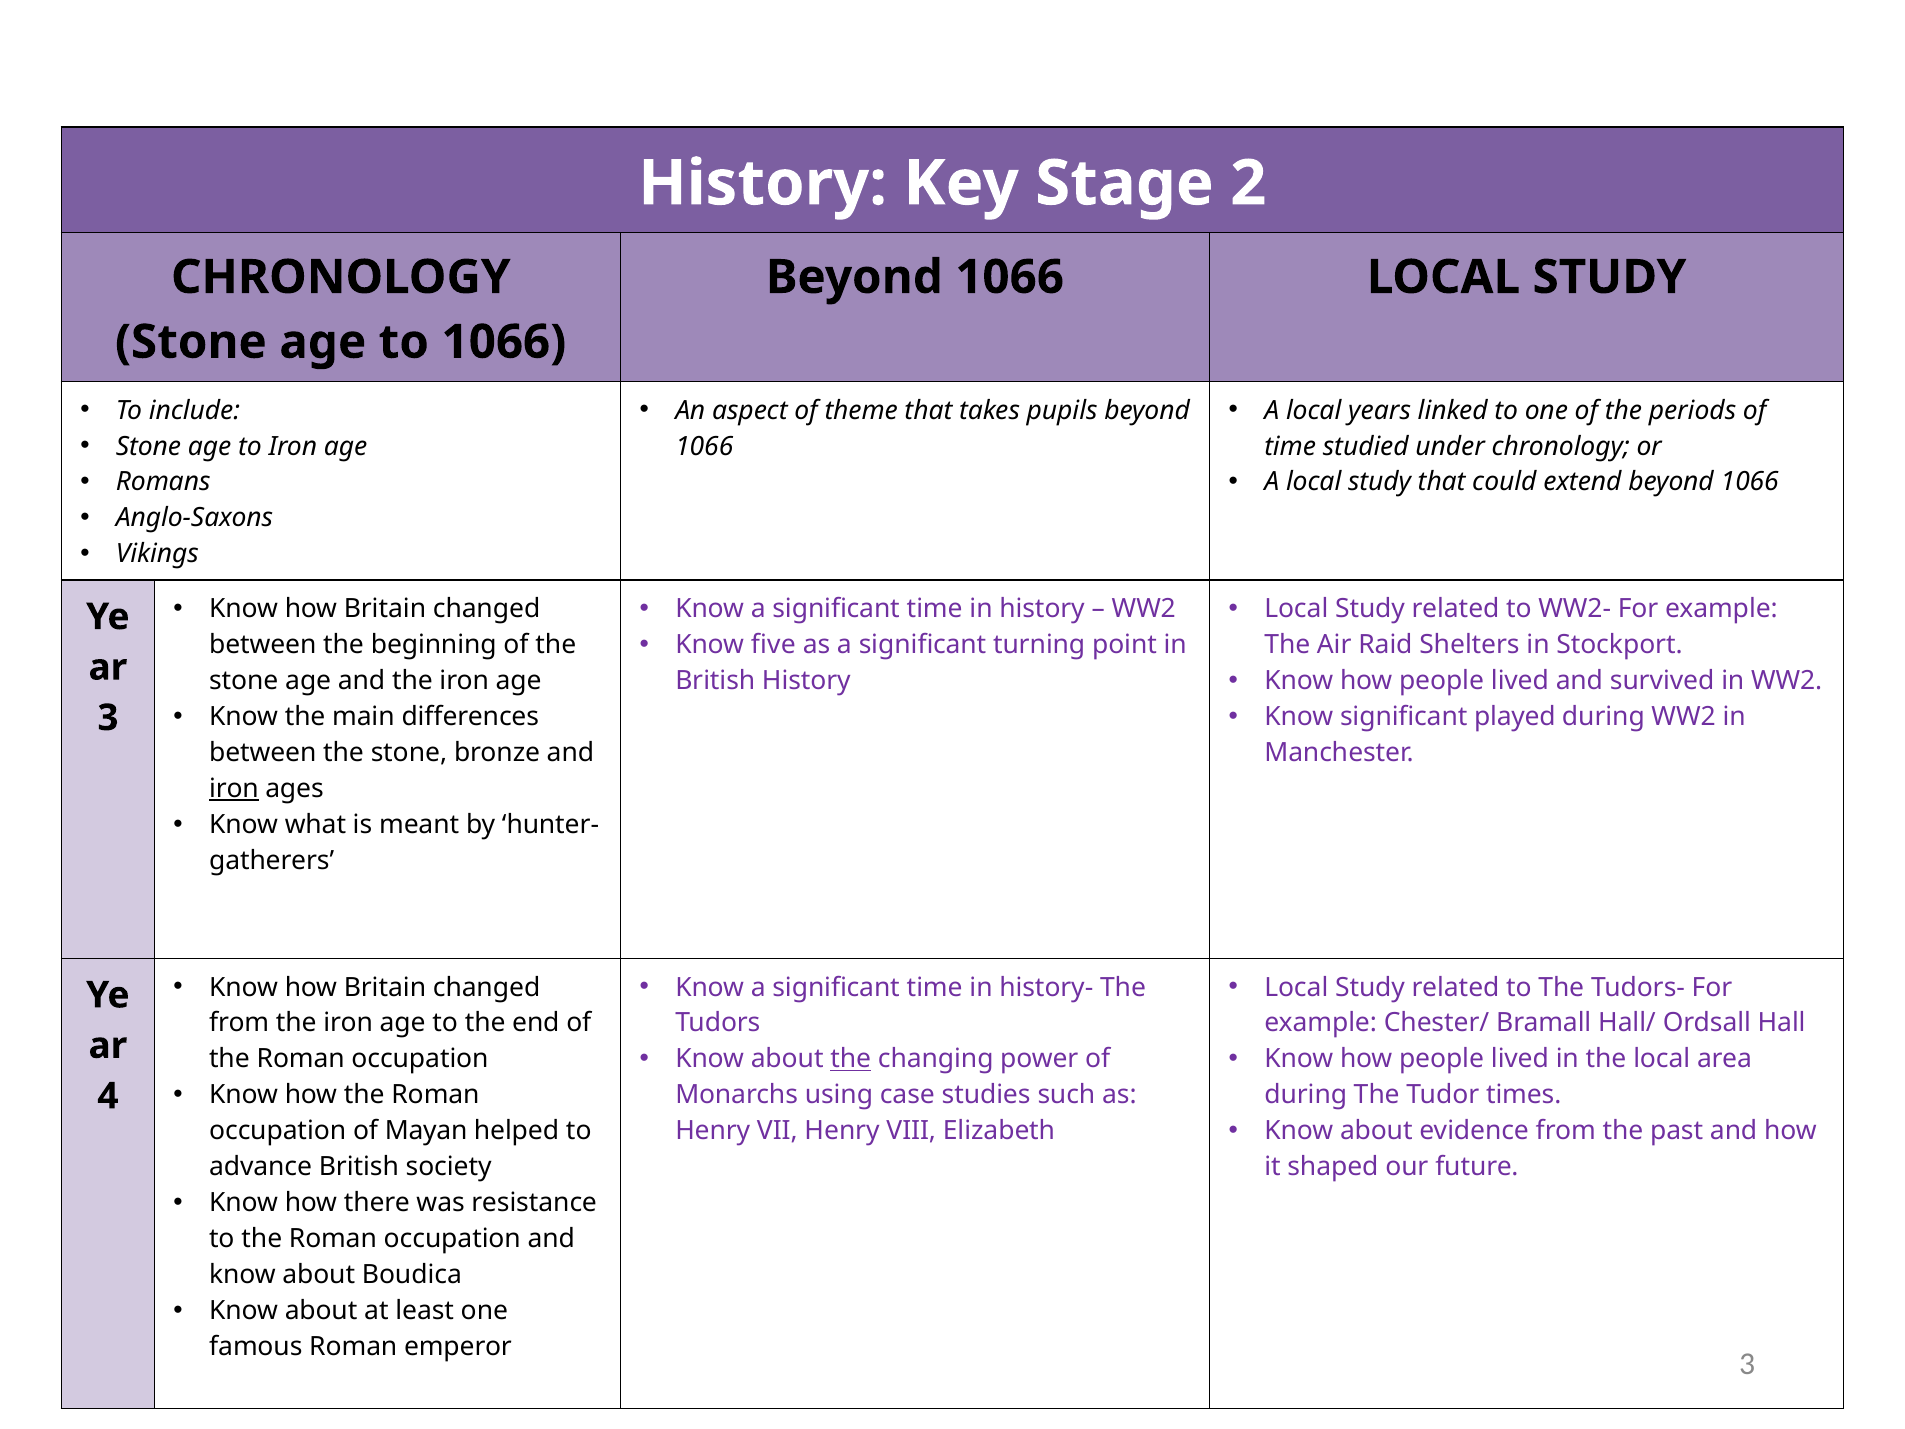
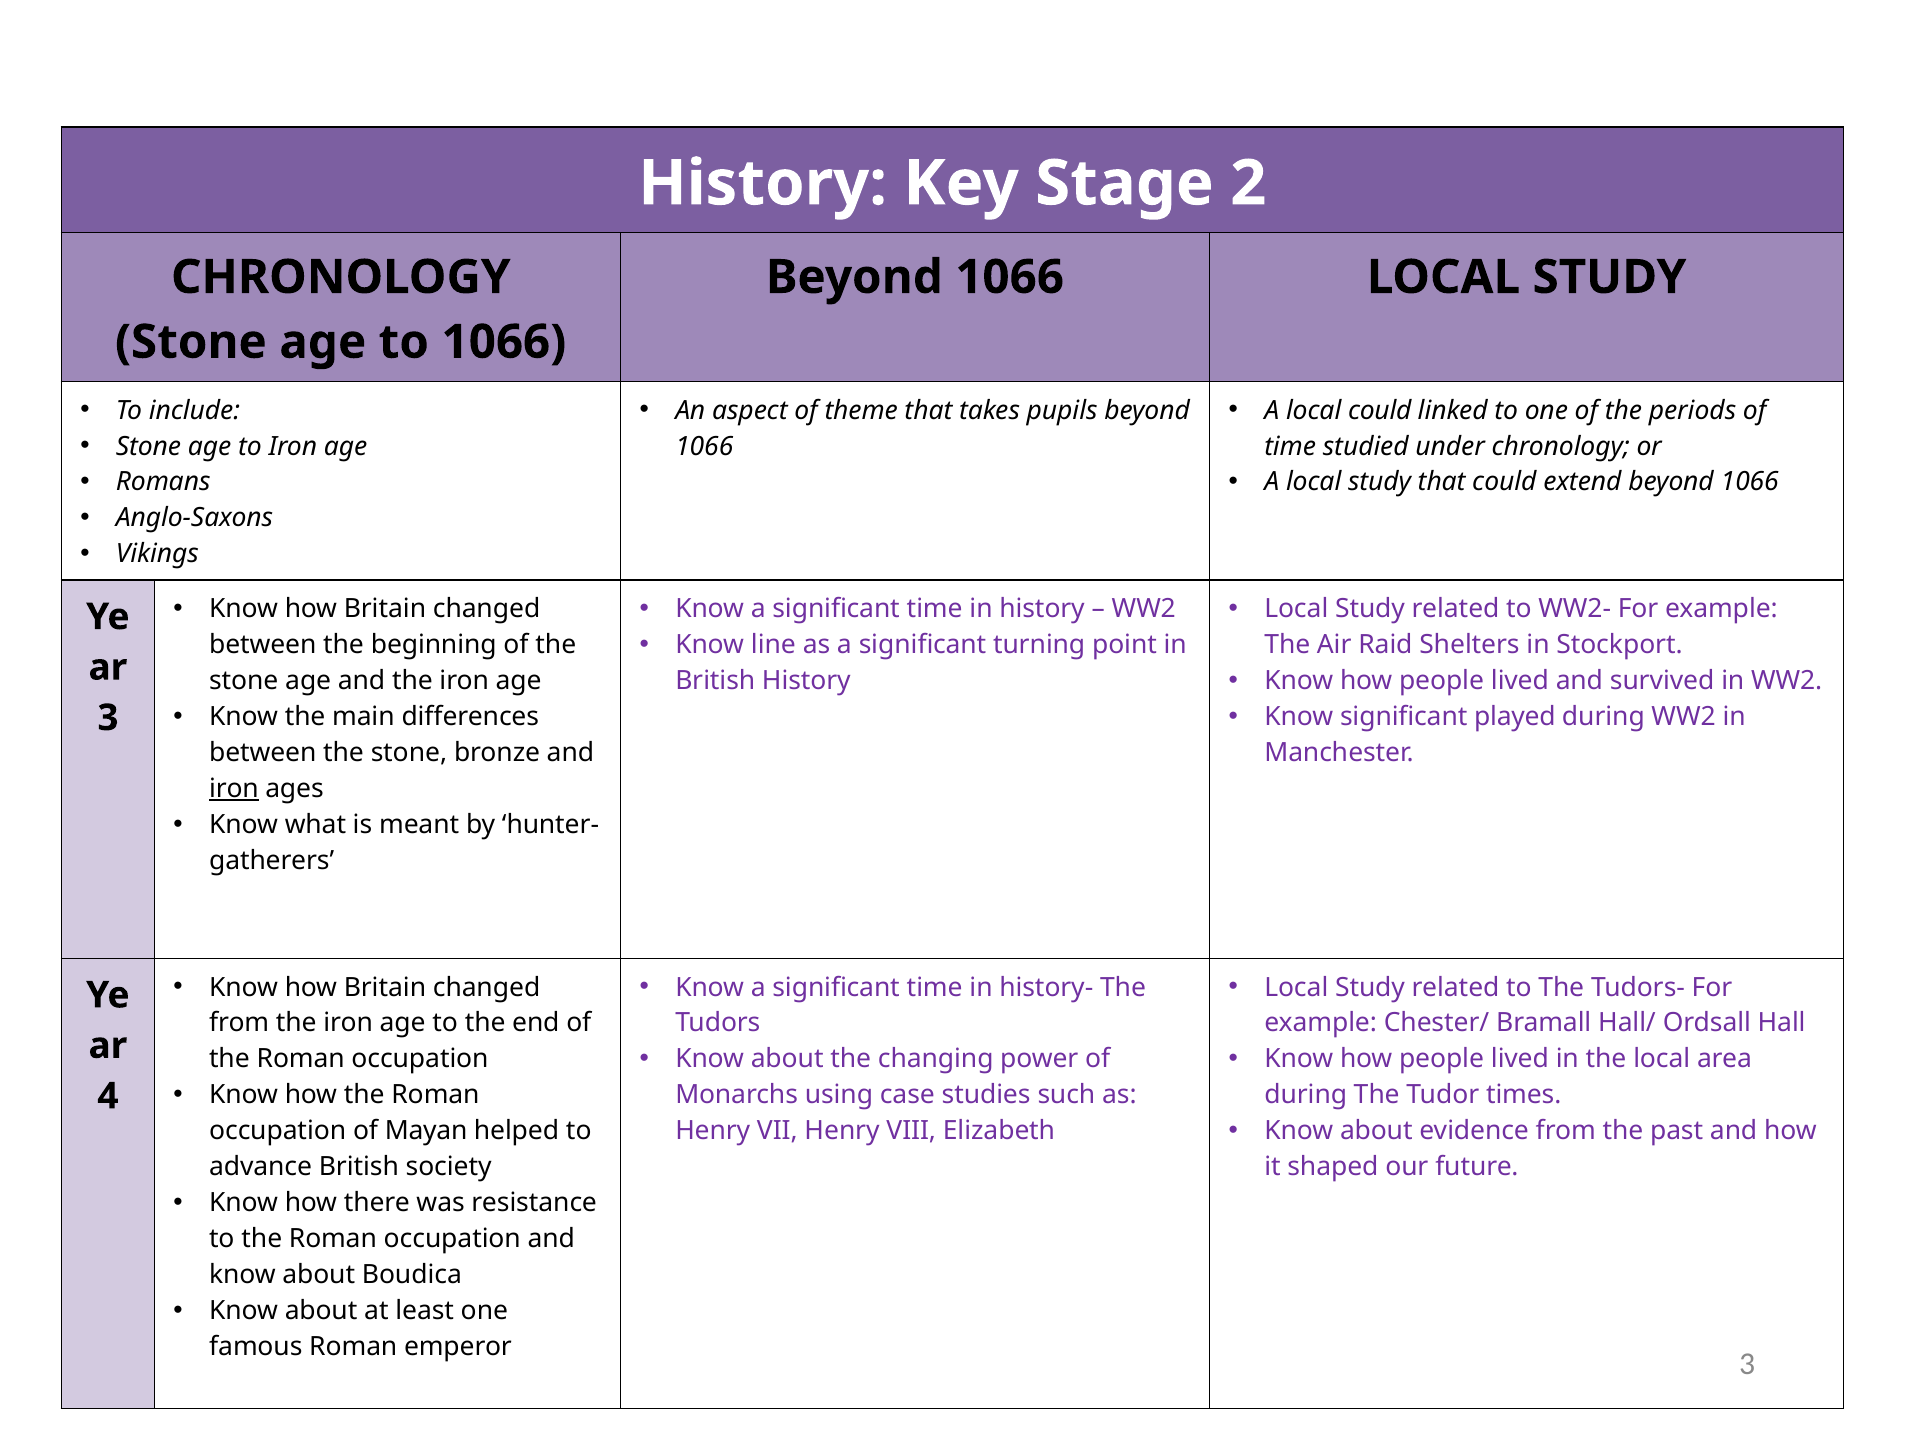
local years: years -> could
five: five -> line
the at (851, 1059) underline: present -> none
